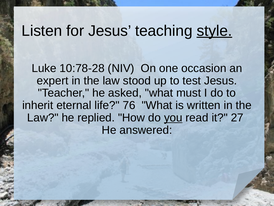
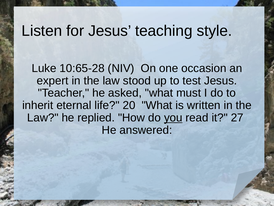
style underline: present -> none
10:78-28: 10:78-28 -> 10:65-28
76: 76 -> 20
